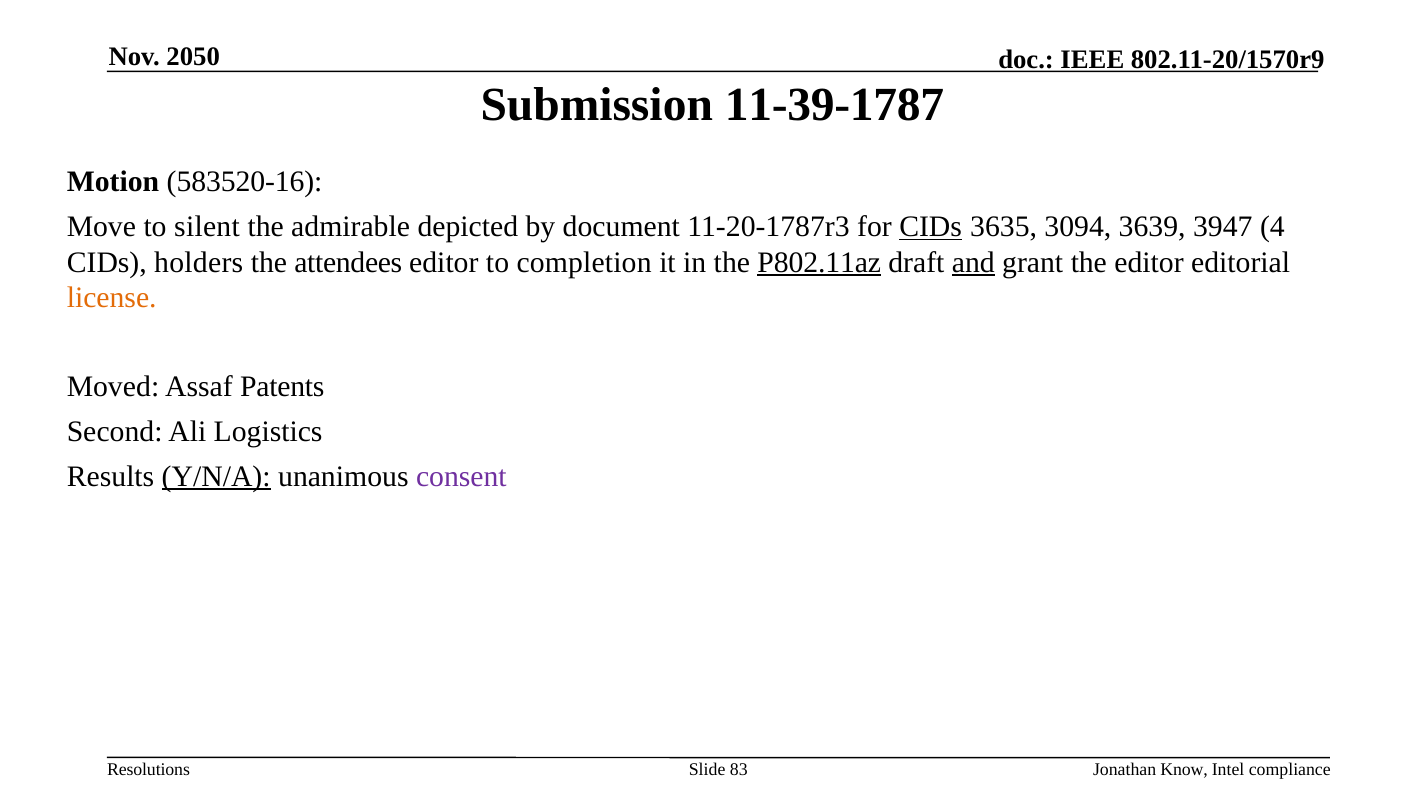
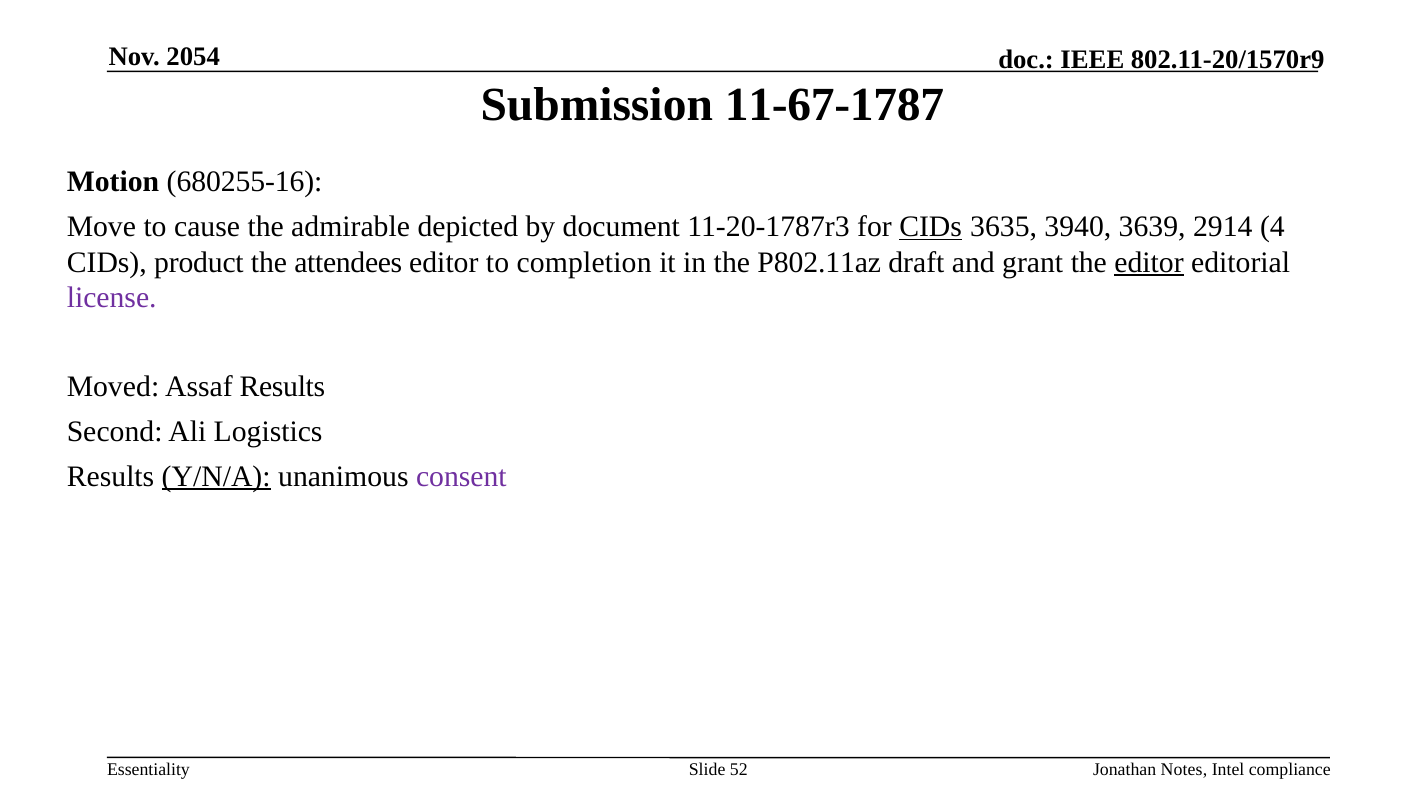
2050: 2050 -> 2054
11-39-1787: 11-39-1787 -> 11-67-1787
583520-16: 583520-16 -> 680255-16
silent: silent -> cause
3094: 3094 -> 3940
3947: 3947 -> 2914
holders: holders -> product
P802.11az underline: present -> none
and underline: present -> none
editor at (1149, 262) underline: none -> present
license colour: orange -> purple
Assaf Patents: Patents -> Results
Resolutions: Resolutions -> Essentiality
83: 83 -> 52
Know: Know -> Notes
